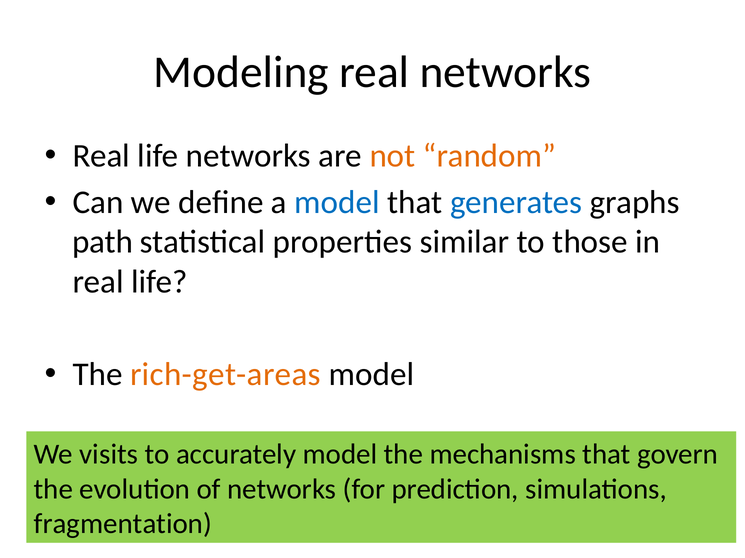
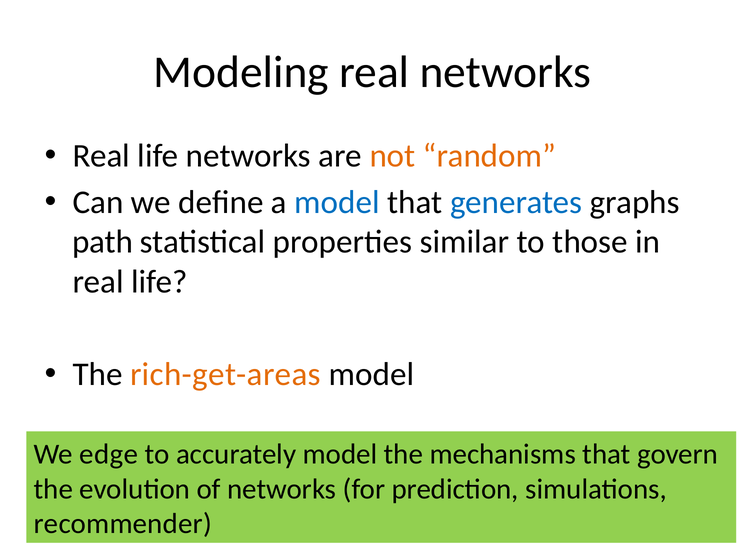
visits: visits -> edge
fragmentation: fragmentation -> recommender
